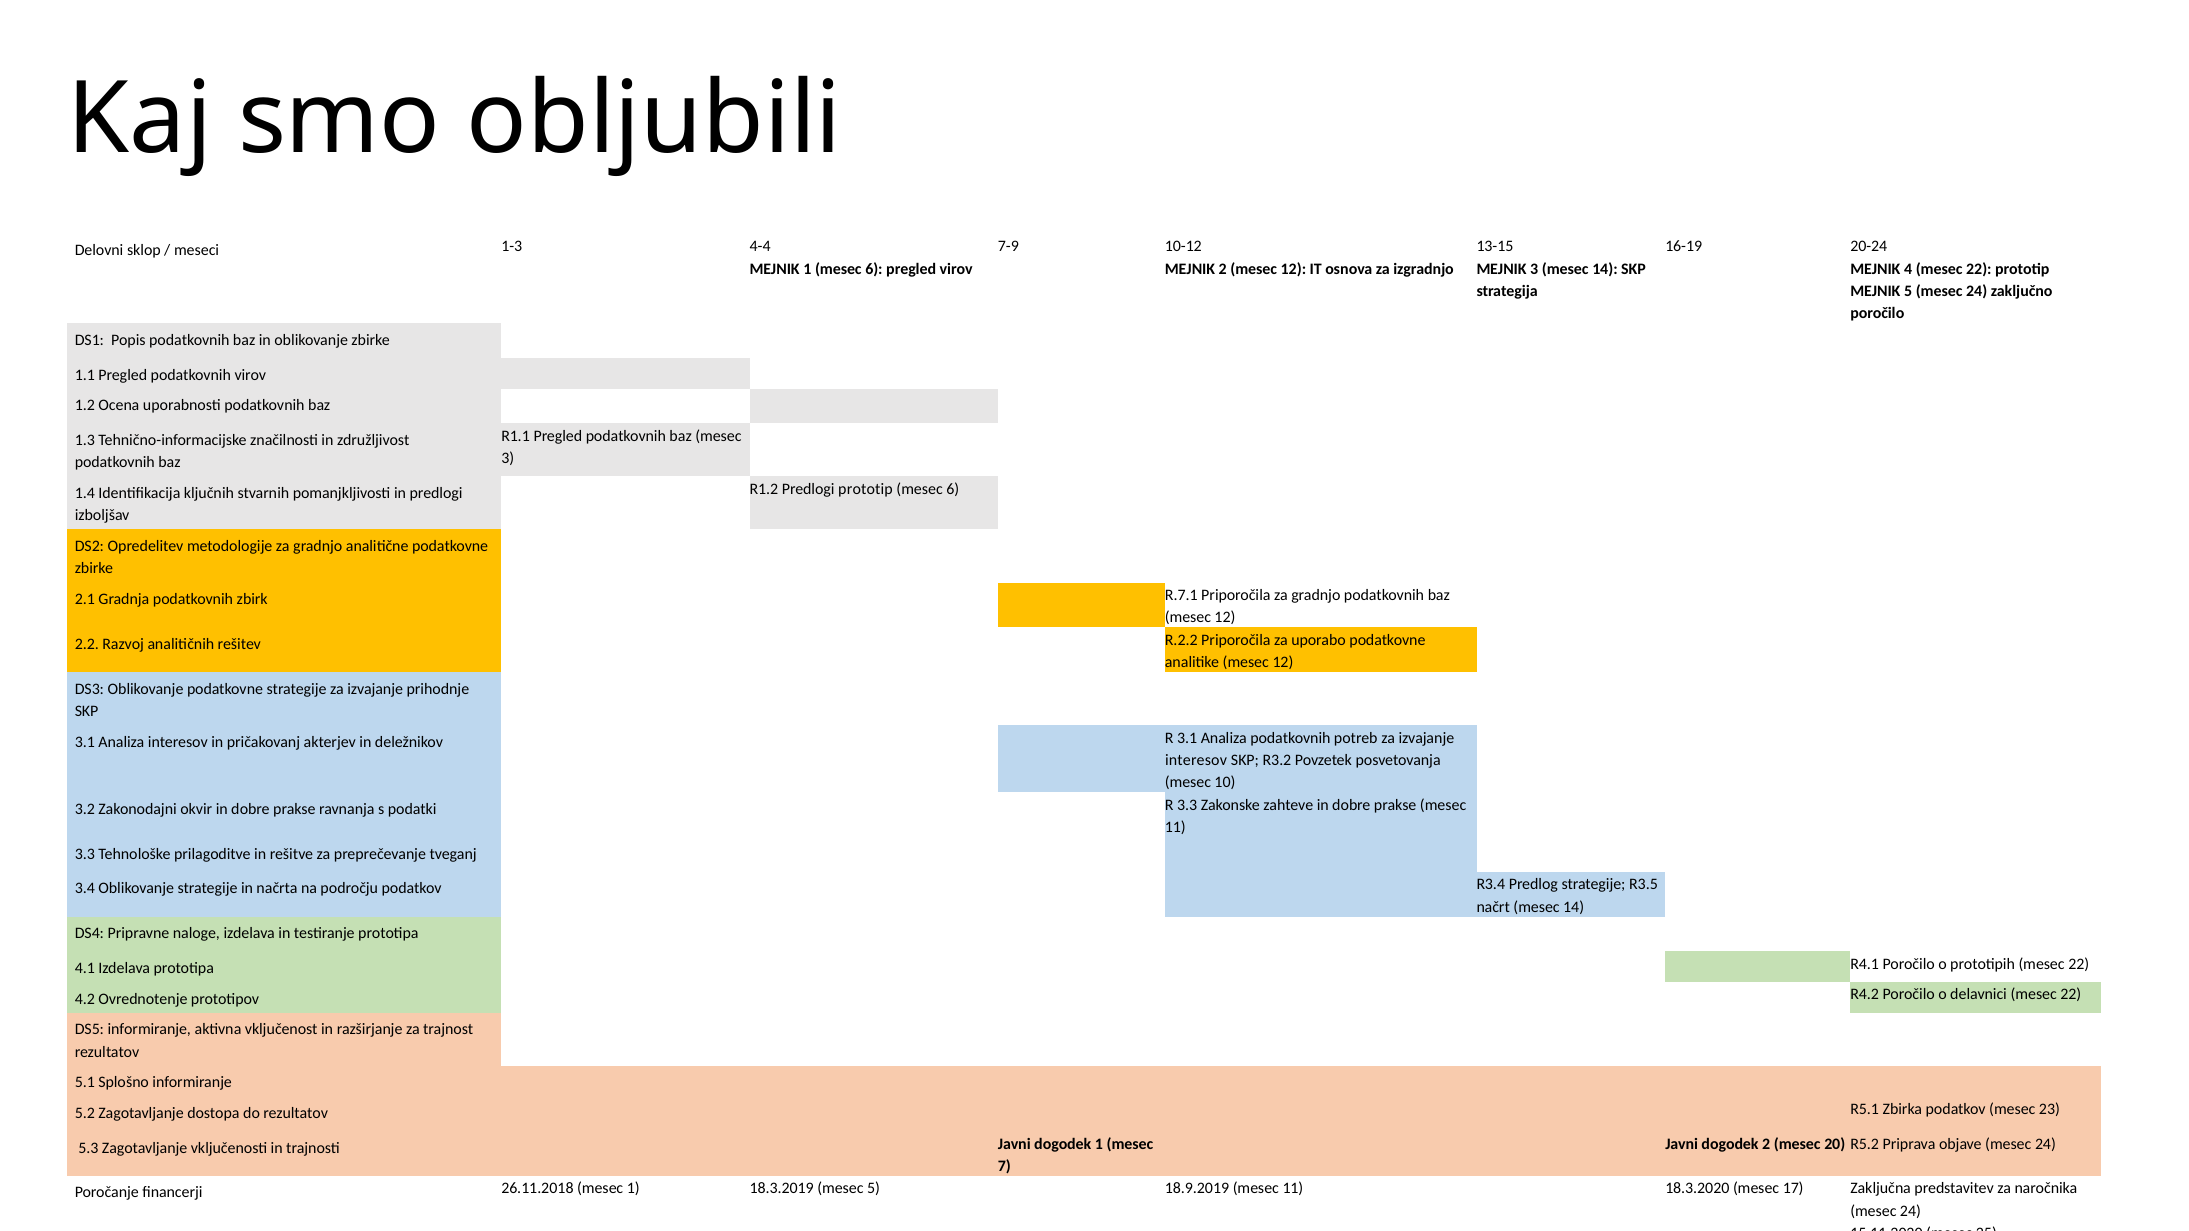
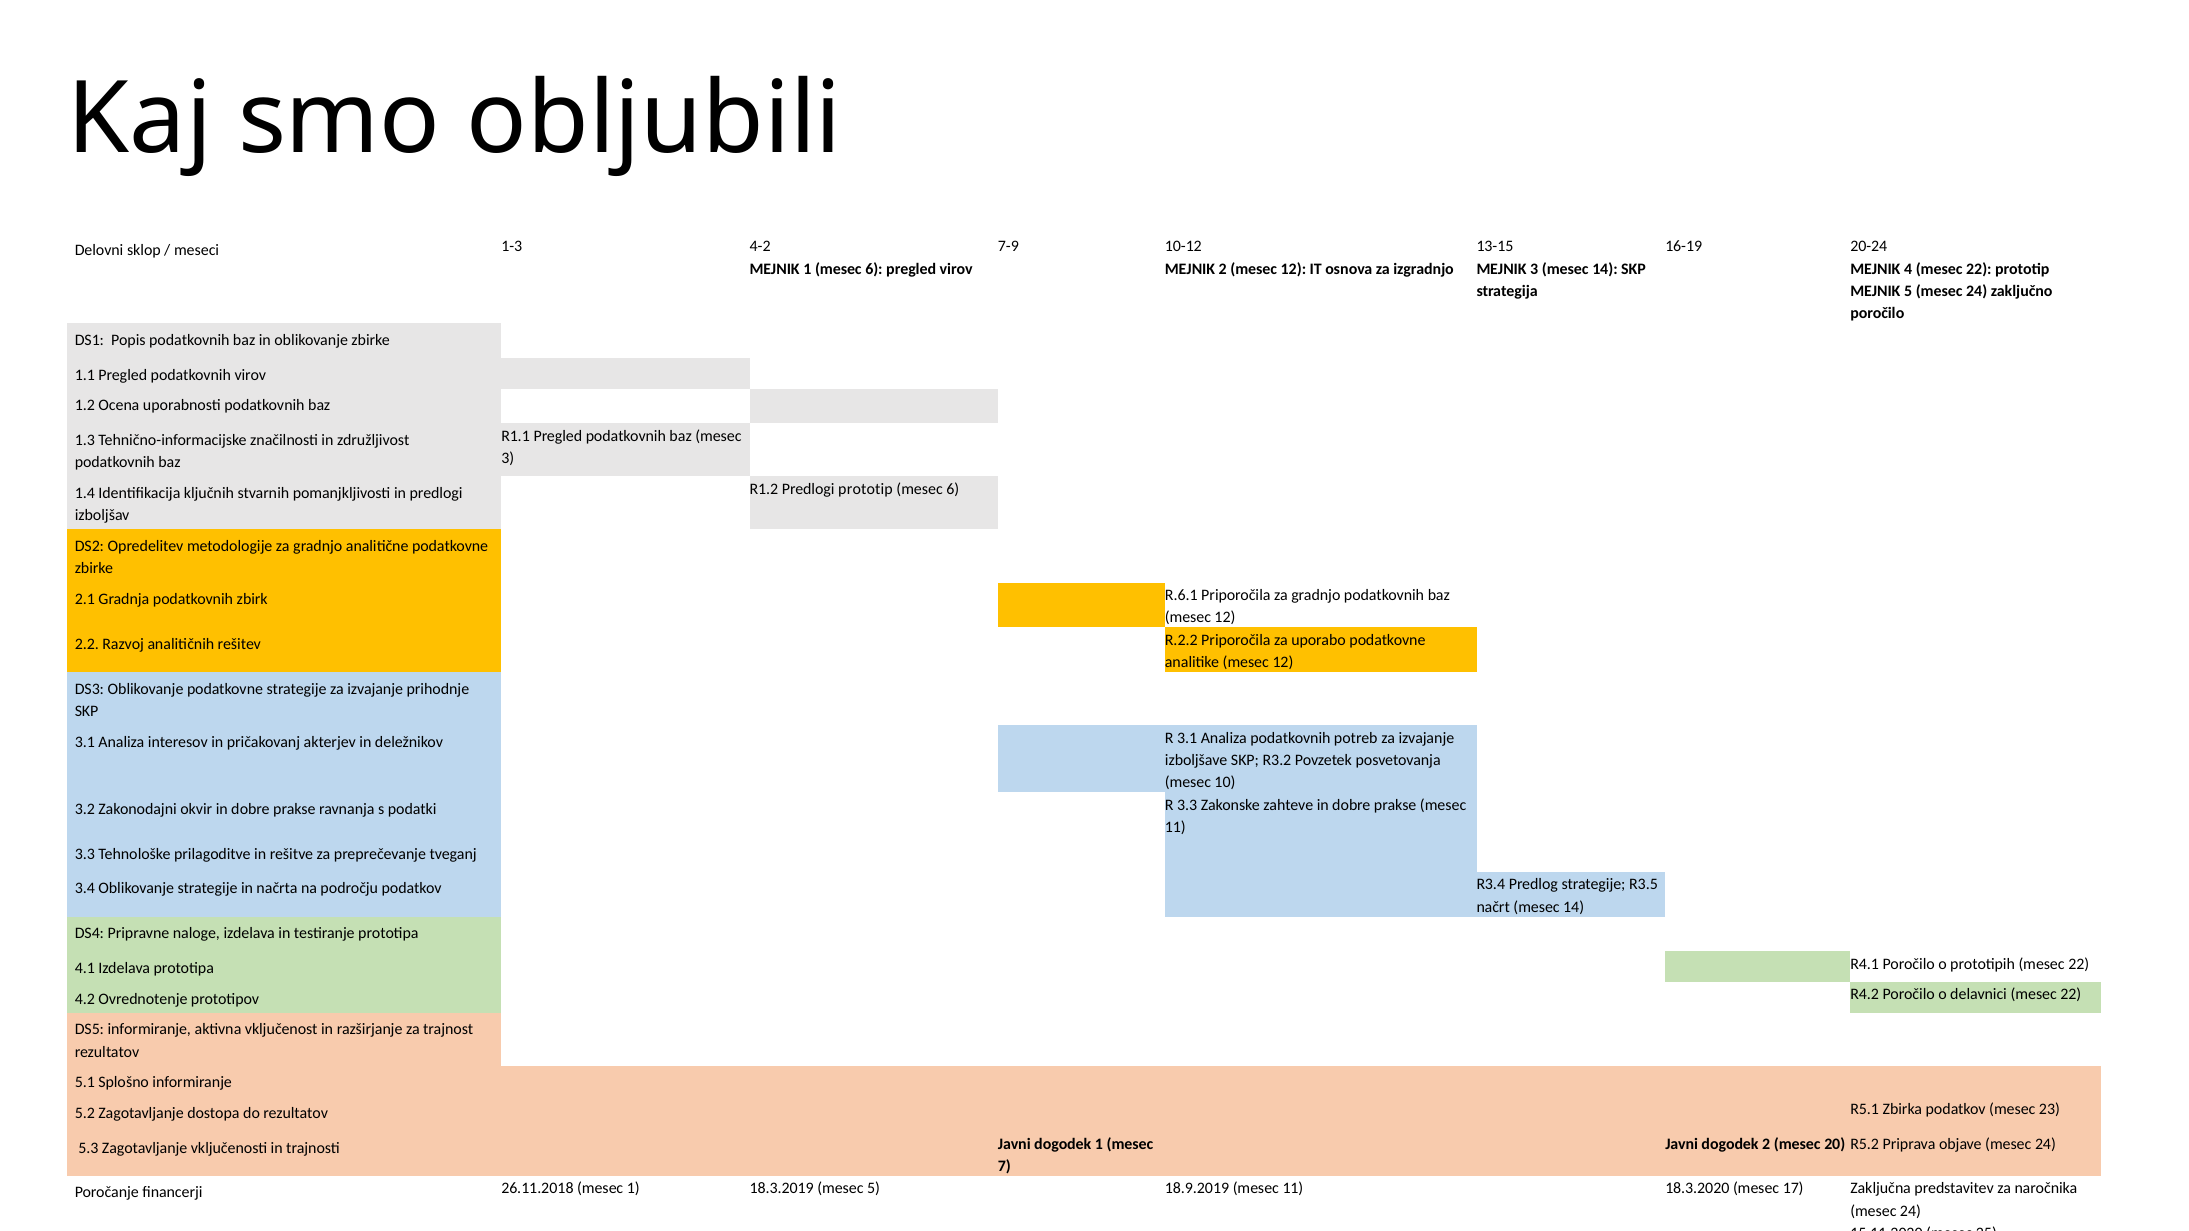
4-4: 4-4 -> 4-2
R.7.1: R.7.1 -> R.6.1
interesov at (1196, 760): interesov -> izboljšave
